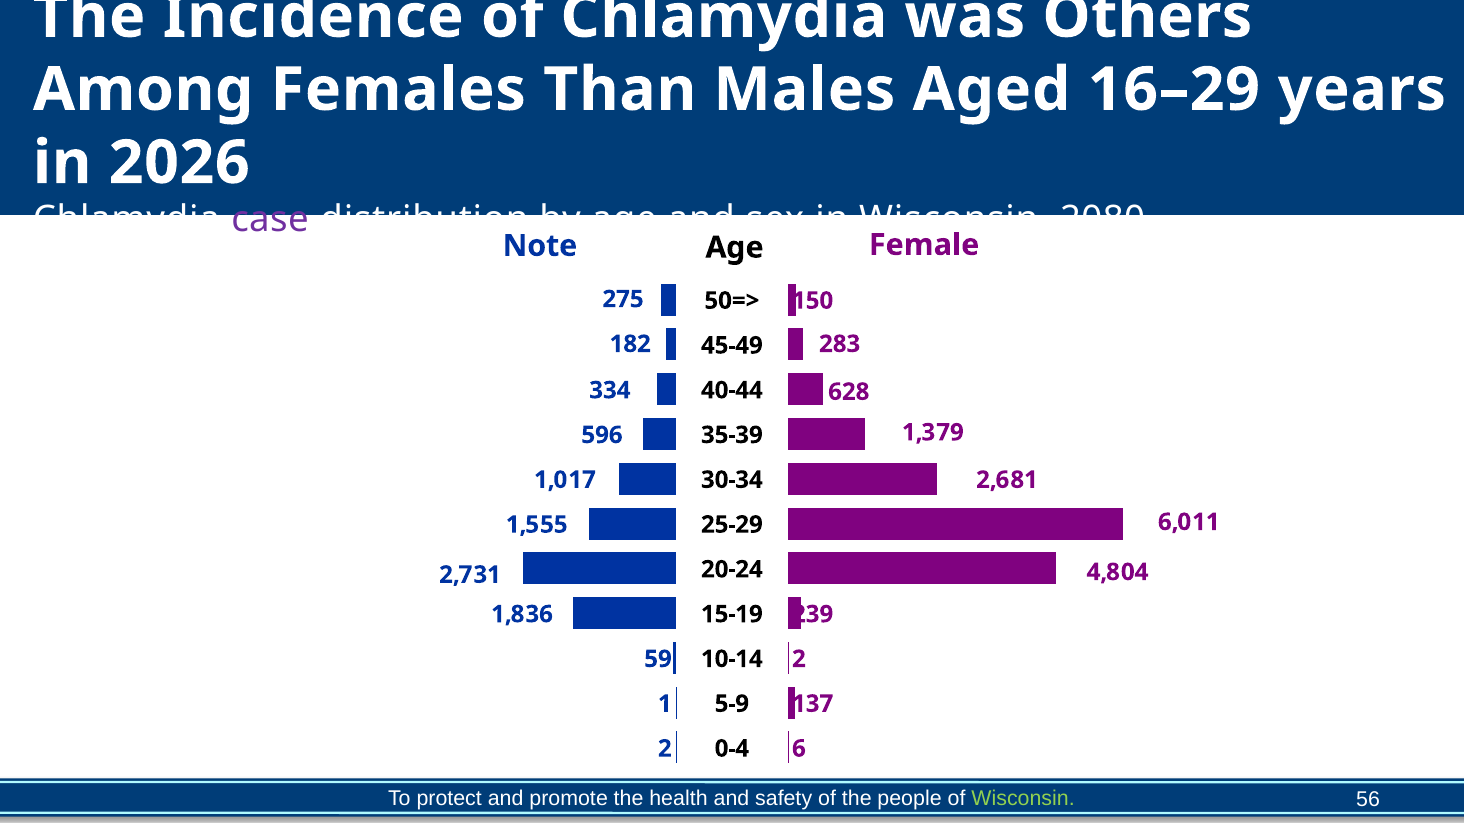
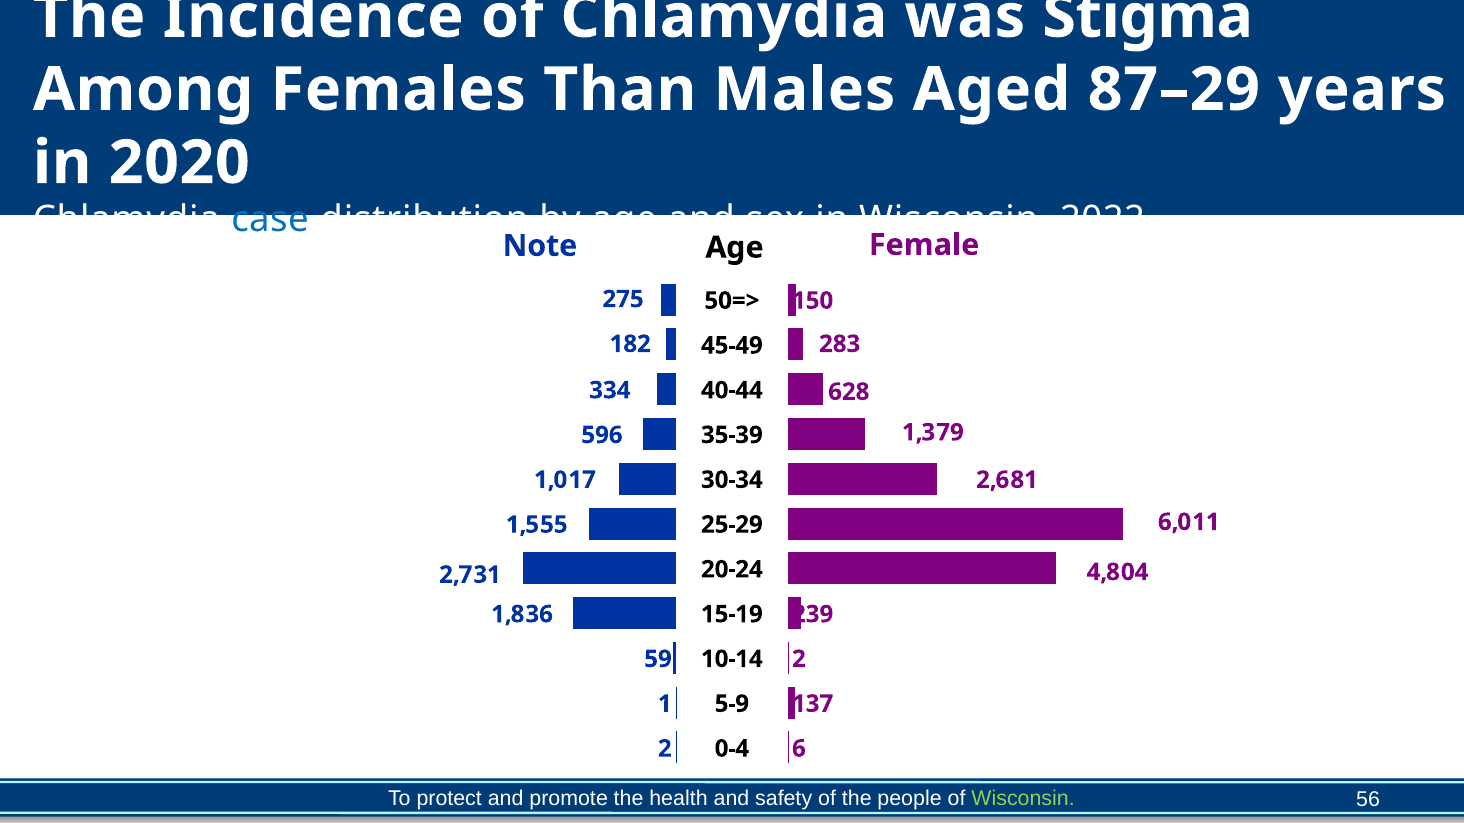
Others: Others -> Stigma
16–29: 16–29 -> 87–29
2026: 2026 -> 2020
case colour: purple -> blue
2080: 2080 -> 2022
